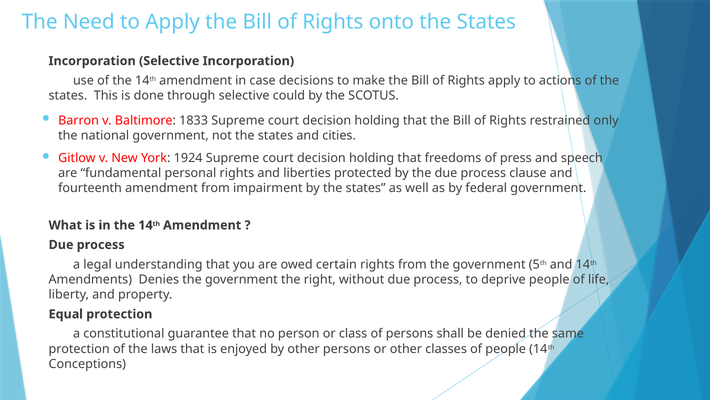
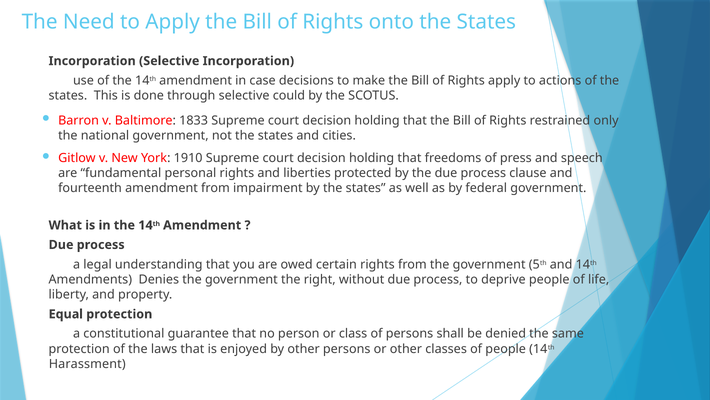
1924: 1924 -> 1910
Conceptions: Conceptions -> Harassment
